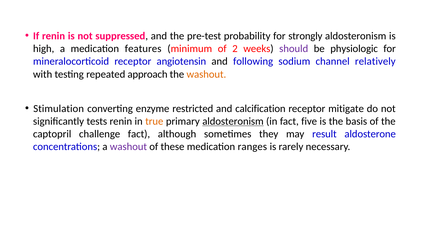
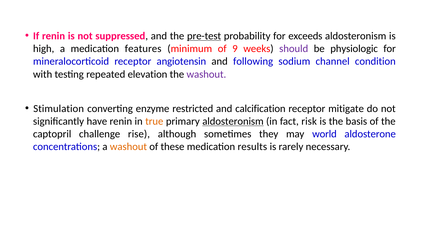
pre-test underline: none -> present
strongly: strongly -> exceeds
2: 2 -> 9
relatively: relatively -> condition
approach: approach -> elevation
washout at (206, 74) colour: orange -> purple
tests: tests -> have
five: five -> risk
challenge fact: fact -> rise
result: result -> world
washout at (128, 147) colour: purple -> orange
ranges: ranges -> results
